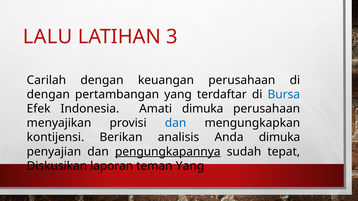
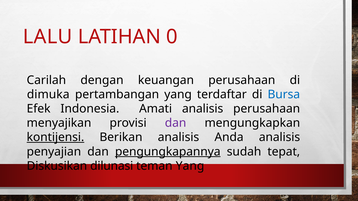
3: 3 -> 0
dengan at (48, 95): dengan -> dimuka
Amati dimuka: dimuka -> analisis
dan at (176, 123) colour: blue -> purple
kontijensi underline: none -> present
Anda dimuka: dimuka -> analisis
laporan: laporan -> dilunasi
